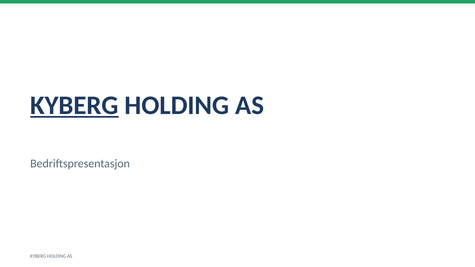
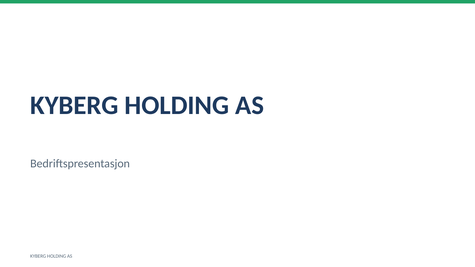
KYBERG at (74, 105) underline: present -> none
